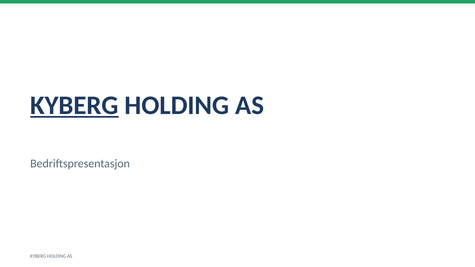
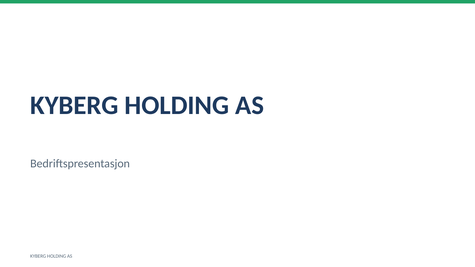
KYBERG at (74, 105) underline: present -> none
